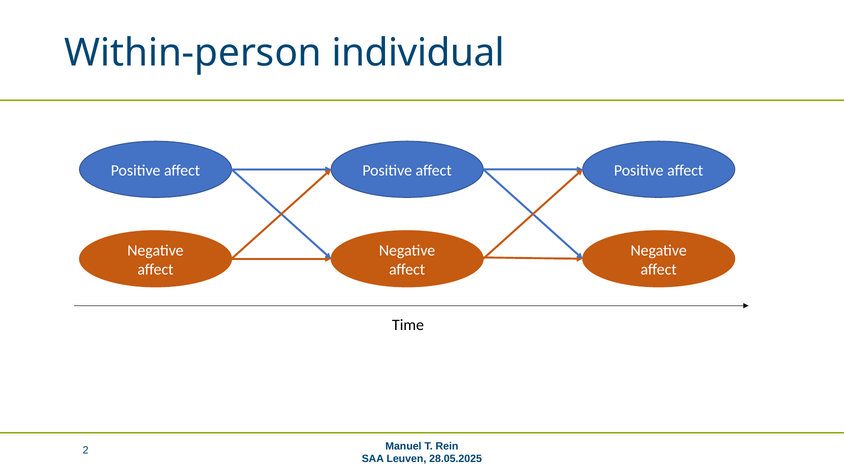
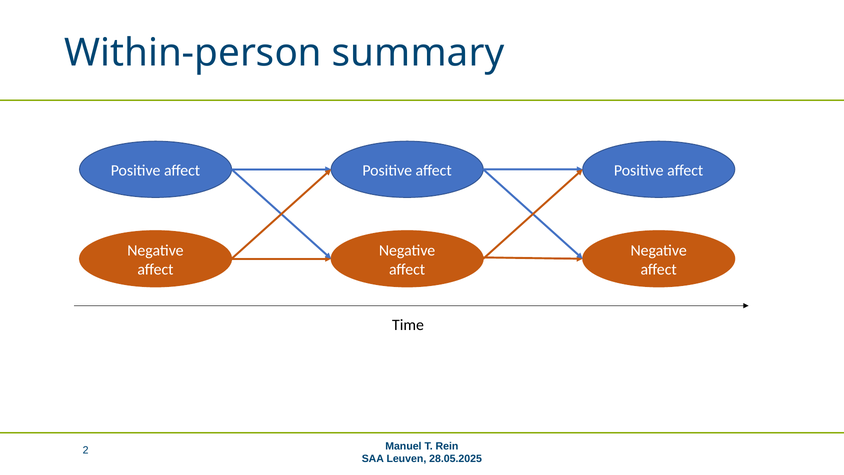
individual: individual -> summary
